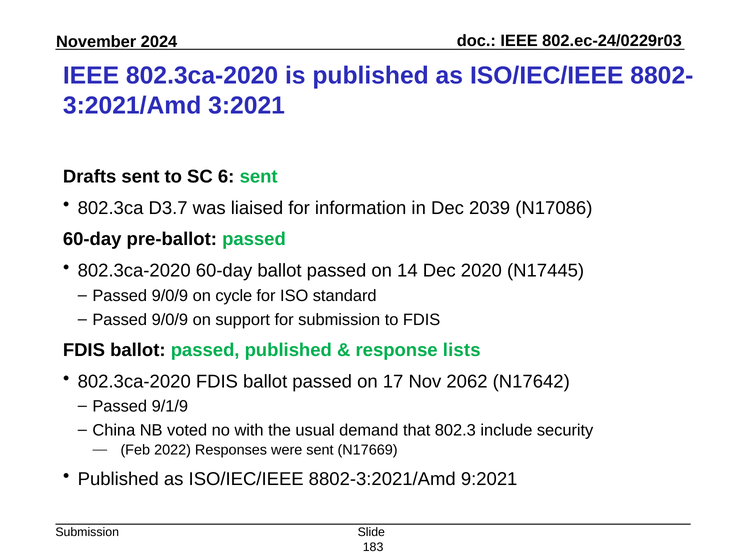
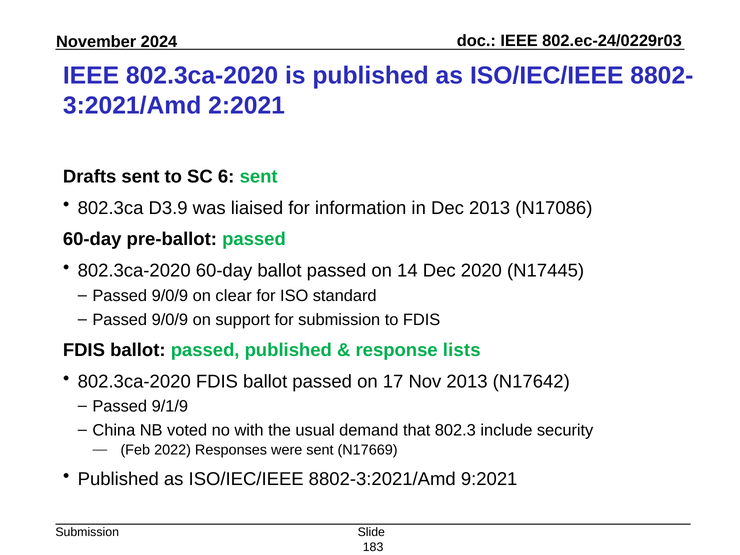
3:2021: 3:2021 -> 2:2021
D3.7: D3.7 -> D3.9
Dec 2039: 2039 -> 2013
cycle: cycle -> clear
Nov 2062: 2062 -> 2013
